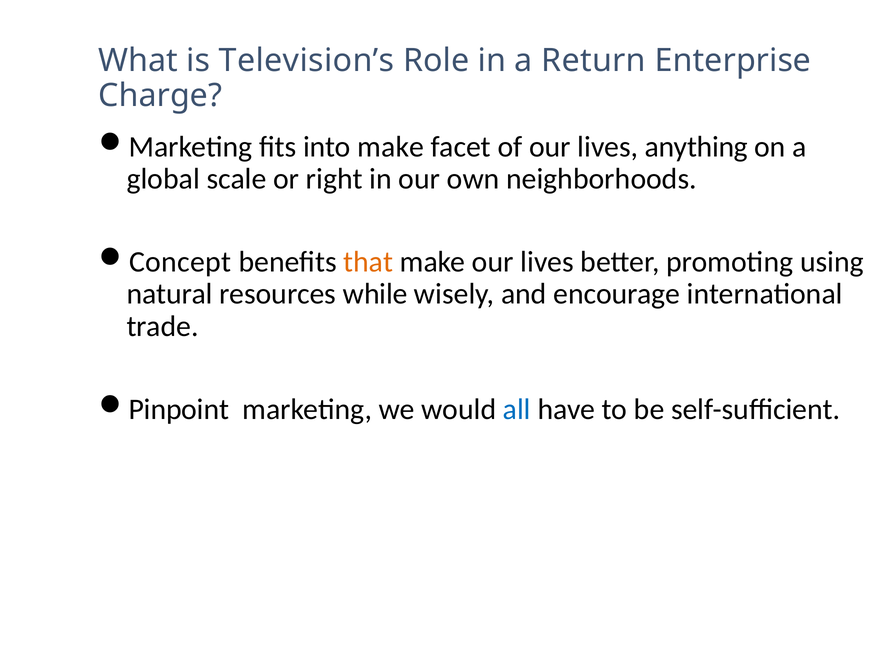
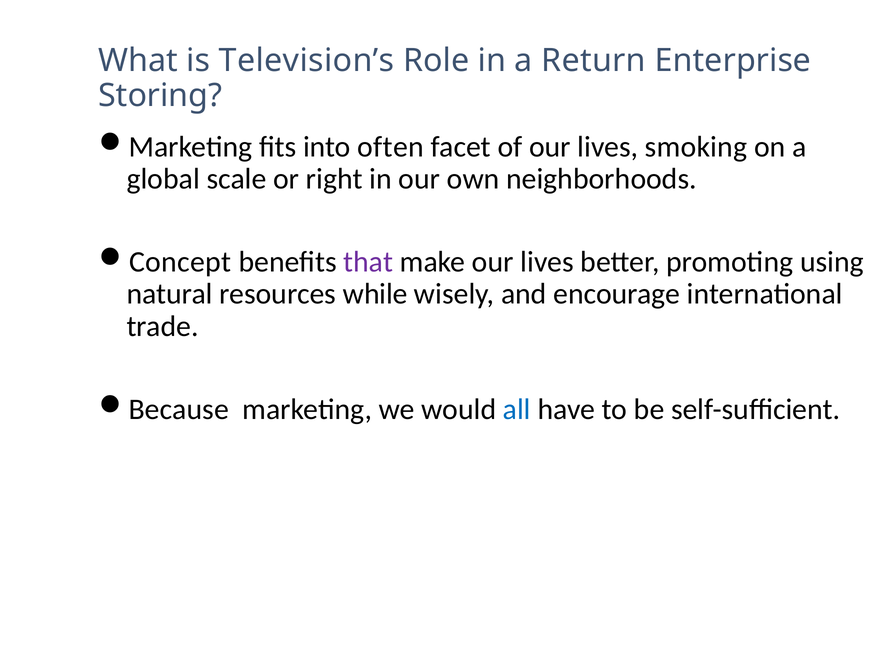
Charge: Charge -> Storing
into make: make -> often
anything: anything -> smoking
that colour: orange -> purple
Pinpoint: Pinpoint -> Because
